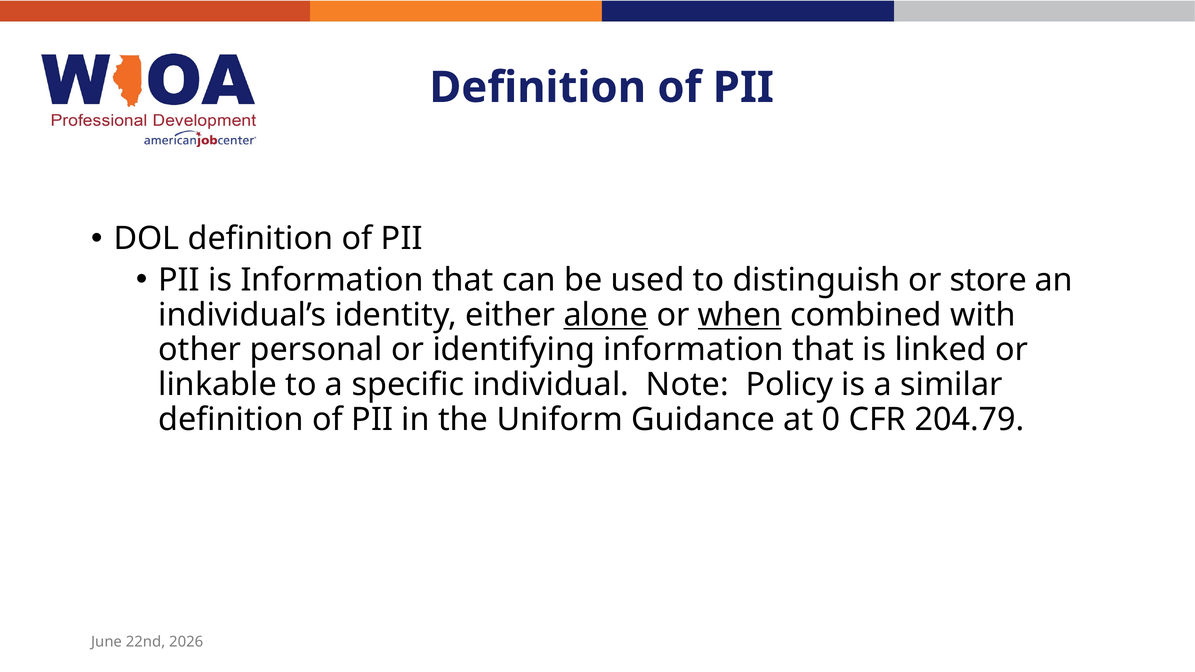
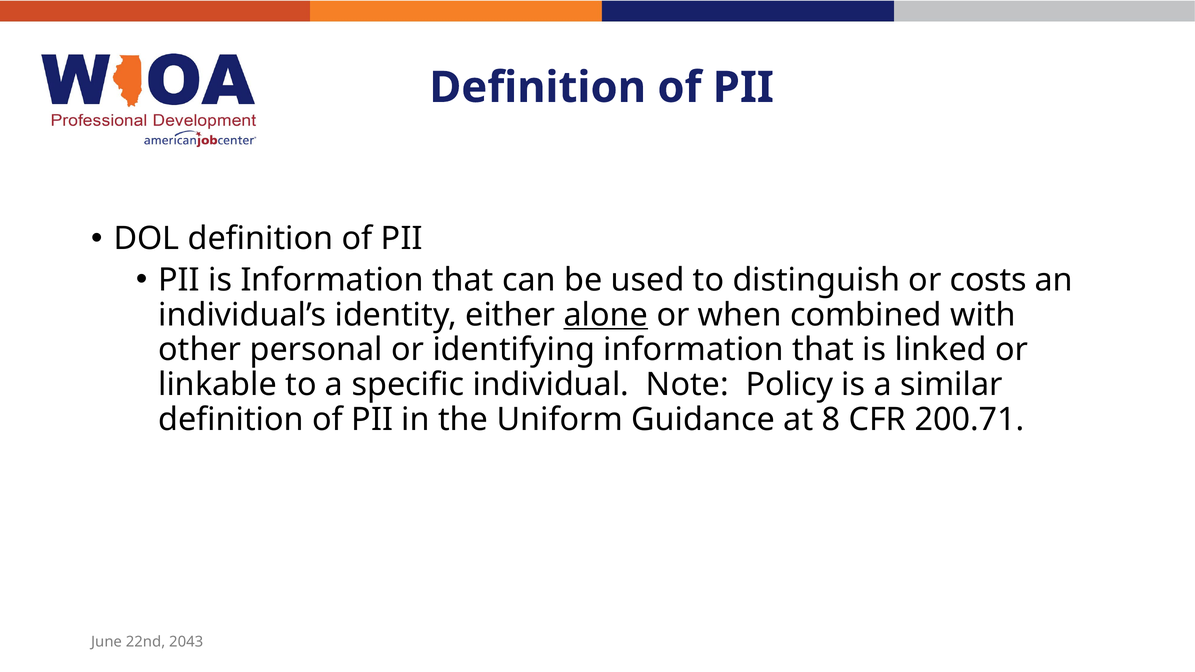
store: store -> costs
when underline: present -> none
0: 0 -> 8
204.79: 204.79 -> 200.71
2026: 2026 -> 2043
